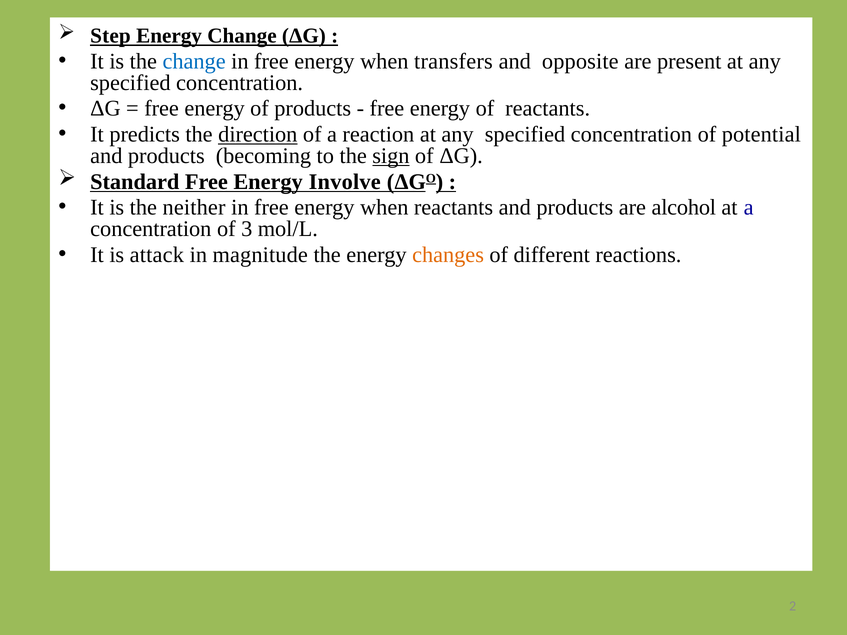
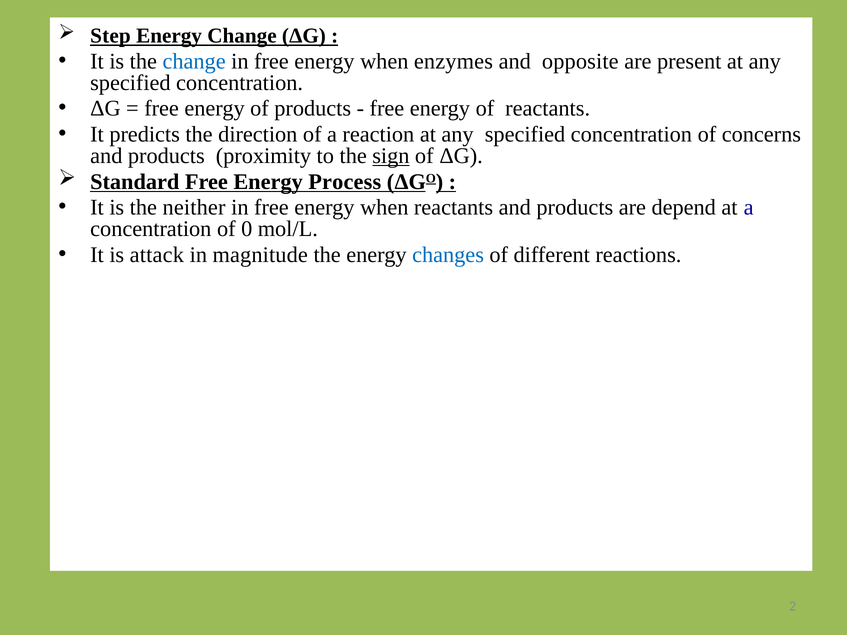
transfers: transfers -> enzymes
direction underline: present -> none
potential: potential -> concerns
becoming: becoming -> proximity
Involve: Involve -> Process
alcohol: alcohol -> depend
3: 3 -> 0
changes colour: orange -> blue
